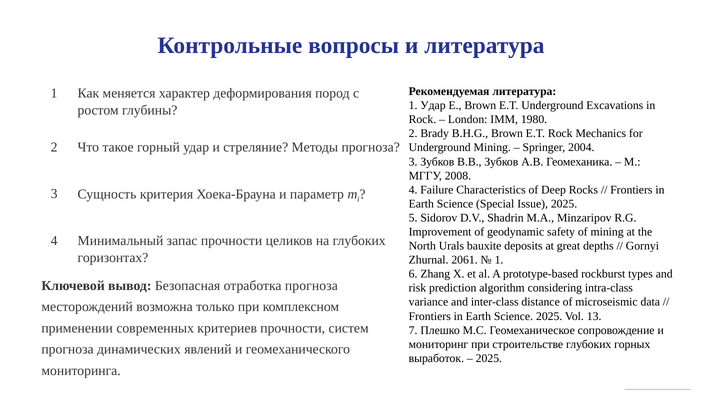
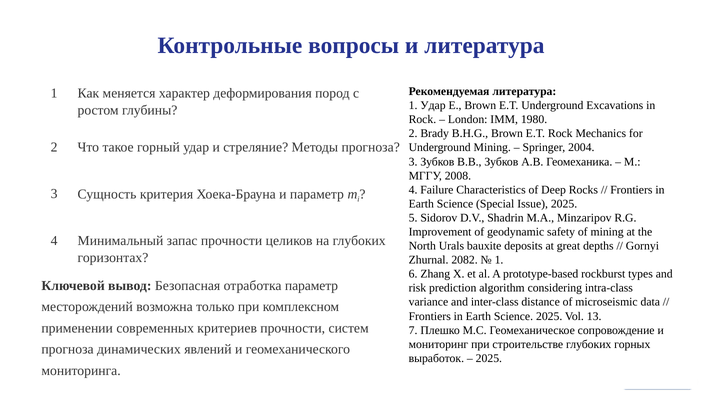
2061: 2061 -> 2082
отработка прогноза: прогноза -> параметр
